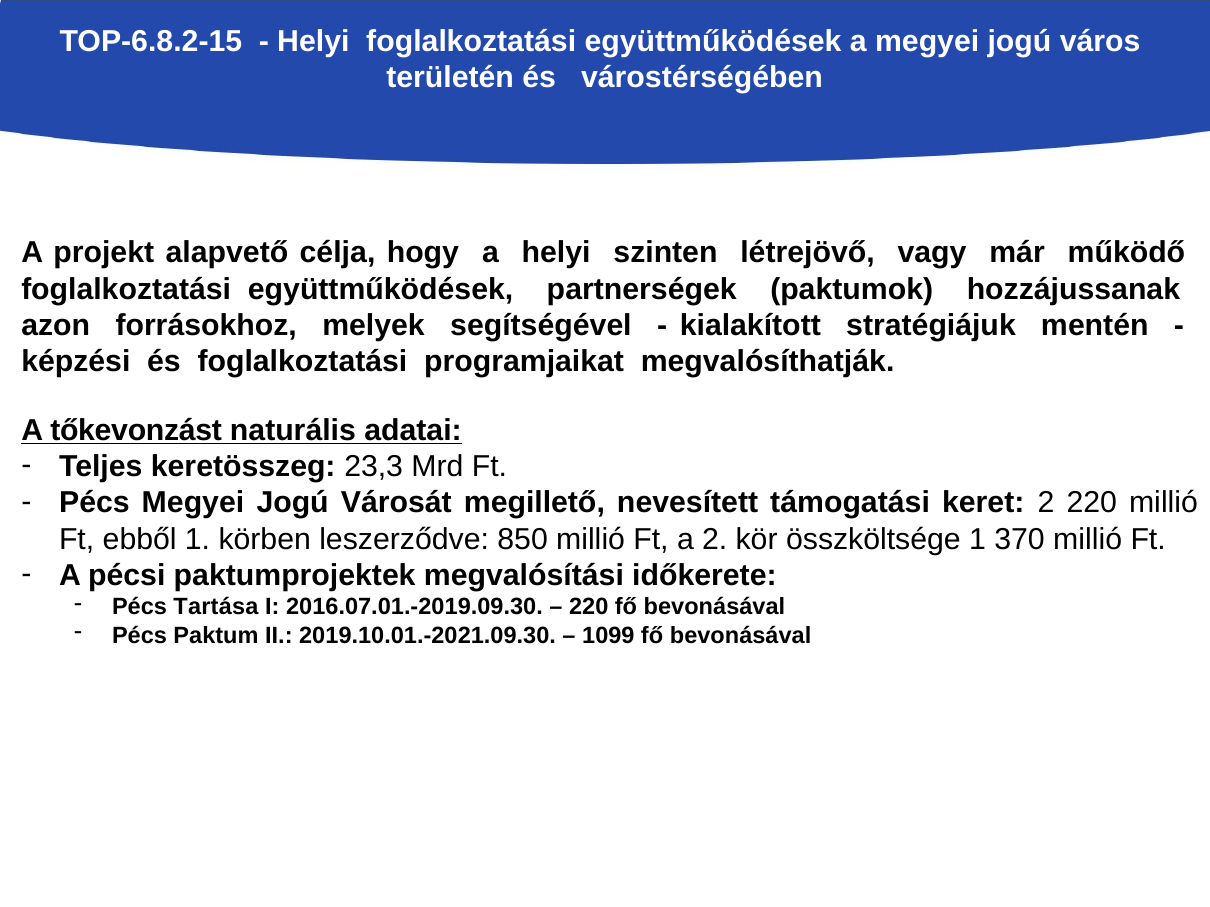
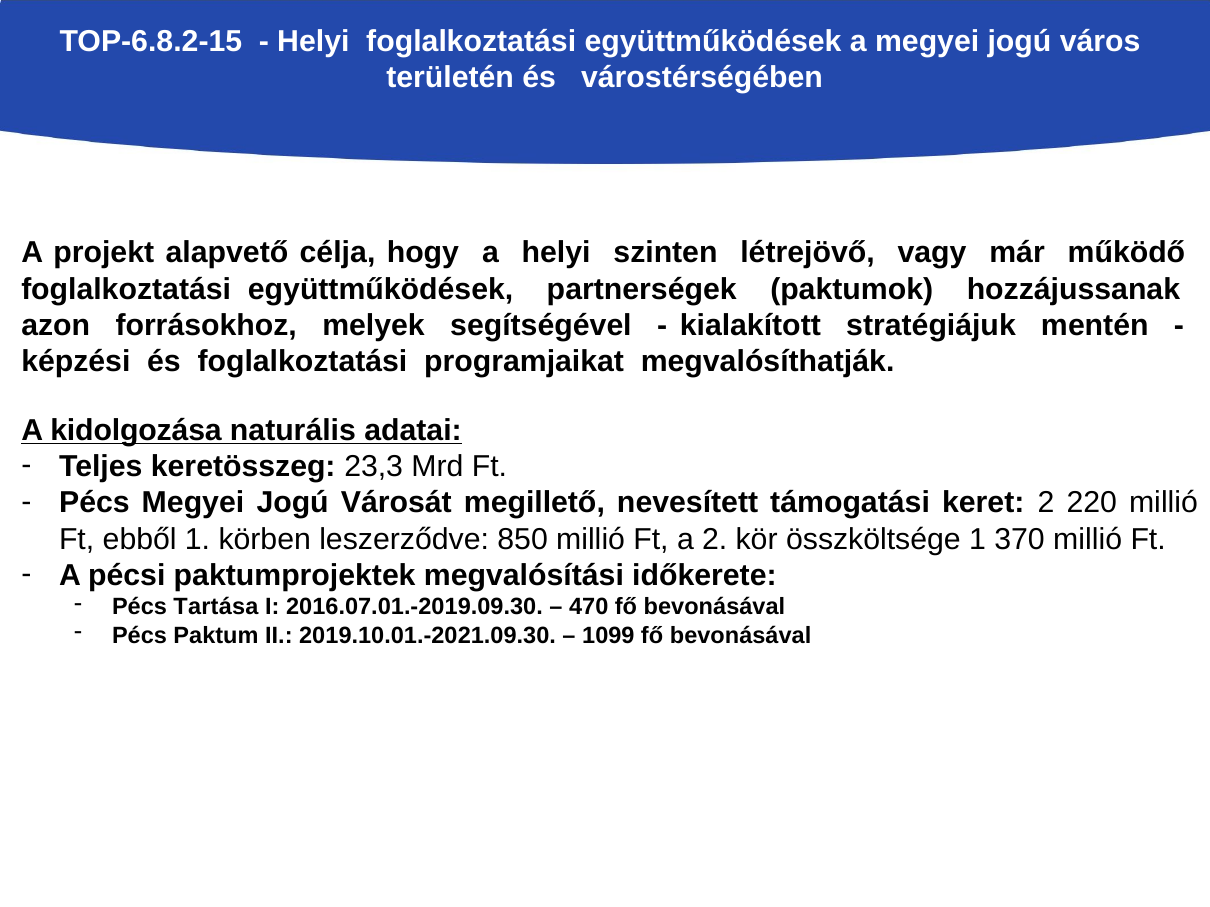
tőkevonzást: tőkevonzást -> kidolgozása
220 at (589, 608): 220 -> 470
